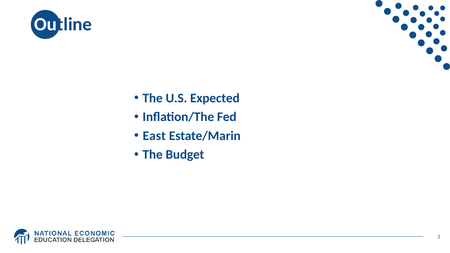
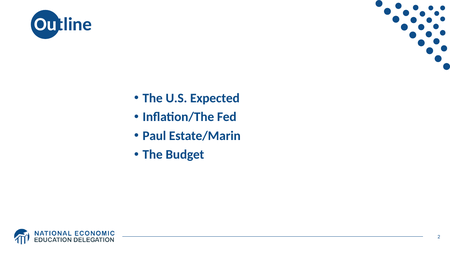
East: East -> Paul
